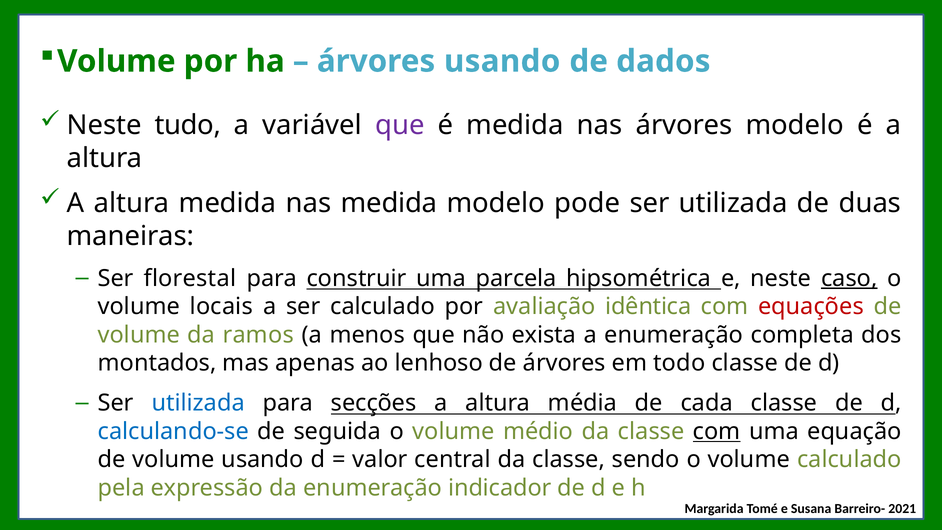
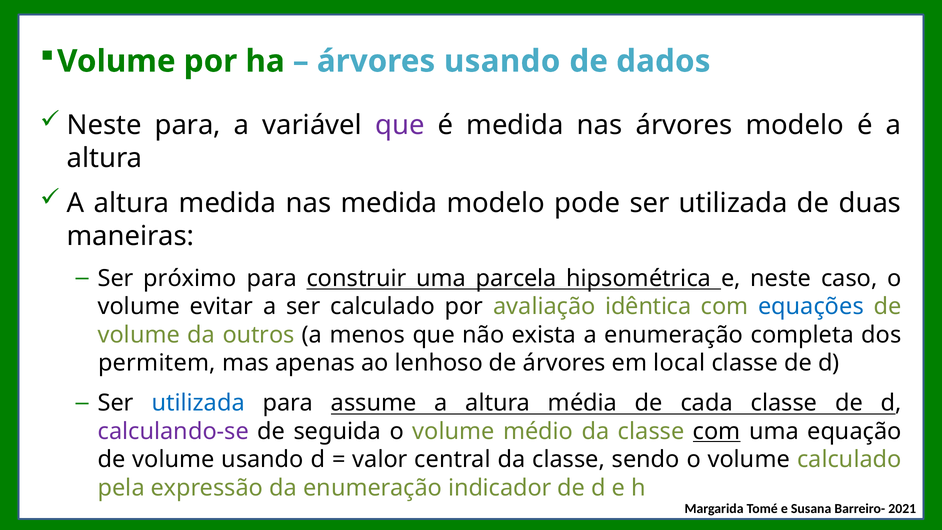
Neste tudo: tudo -> para
florestal: florestal -> próximo
caso underline: present -> none
locais: locais -> evitar
equações colour: red -> blue
ramos: ramos -> outros
montados: montados -> permitem
todo: todo -> local
secções: secções -> assume
calculando-se colour: blue -> purple
